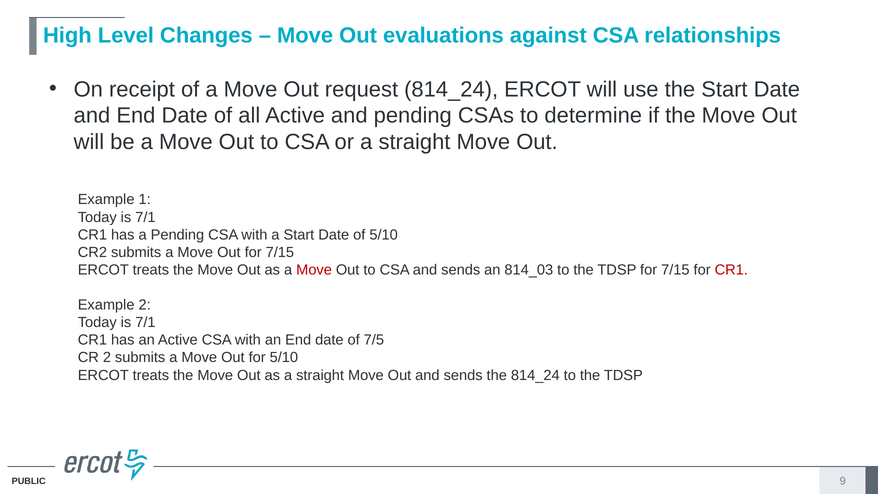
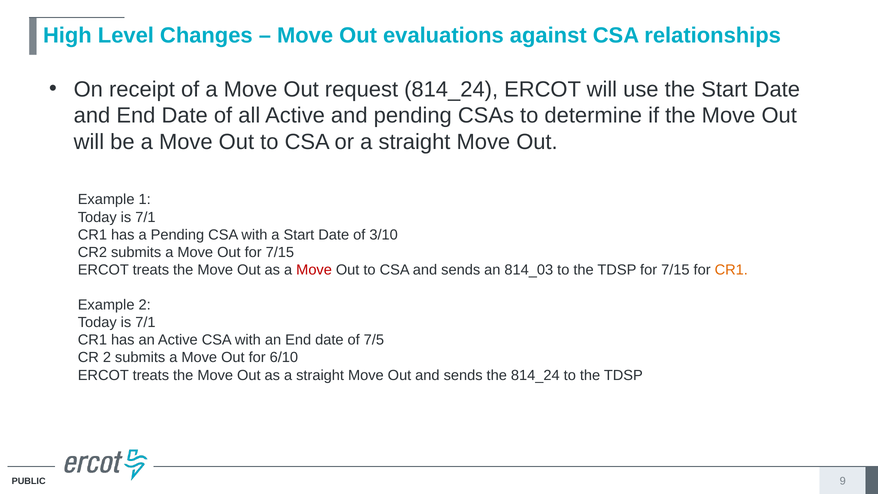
of 5/10: 5/10 -> 3/10
CR1 at (731, 270) colour: red -> orange
for 5/10: 5/10 -> 6/10
